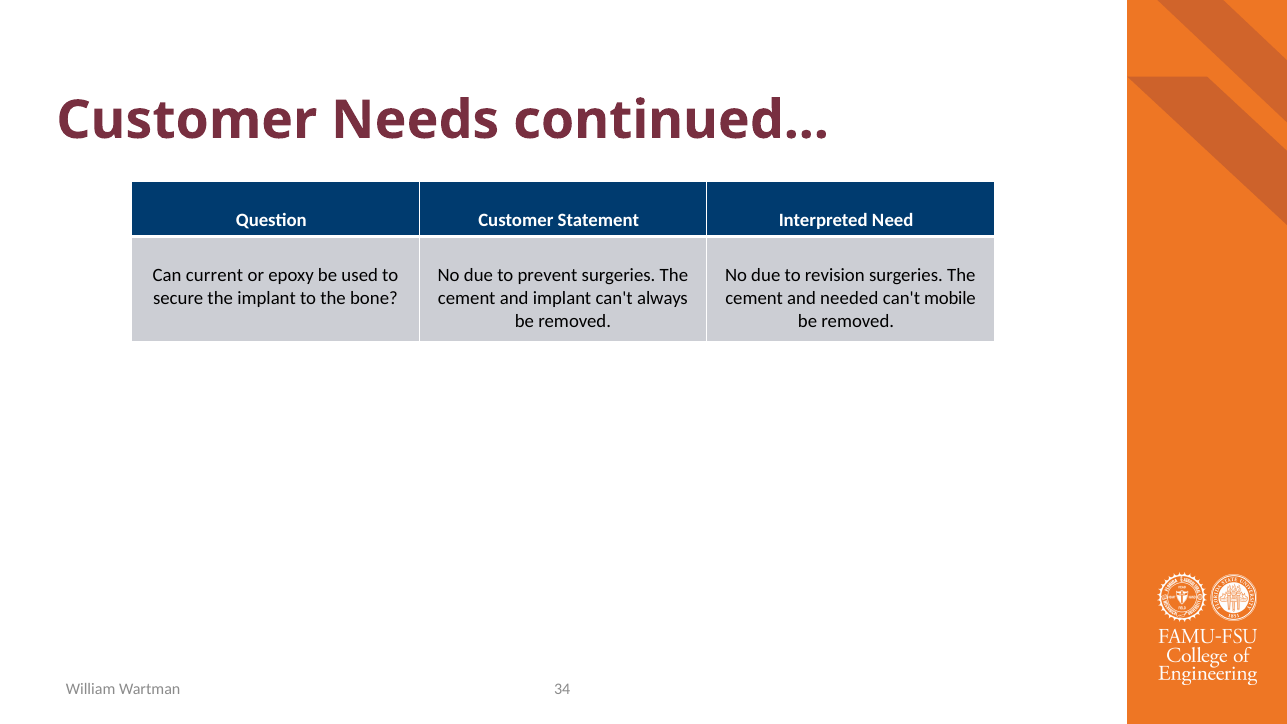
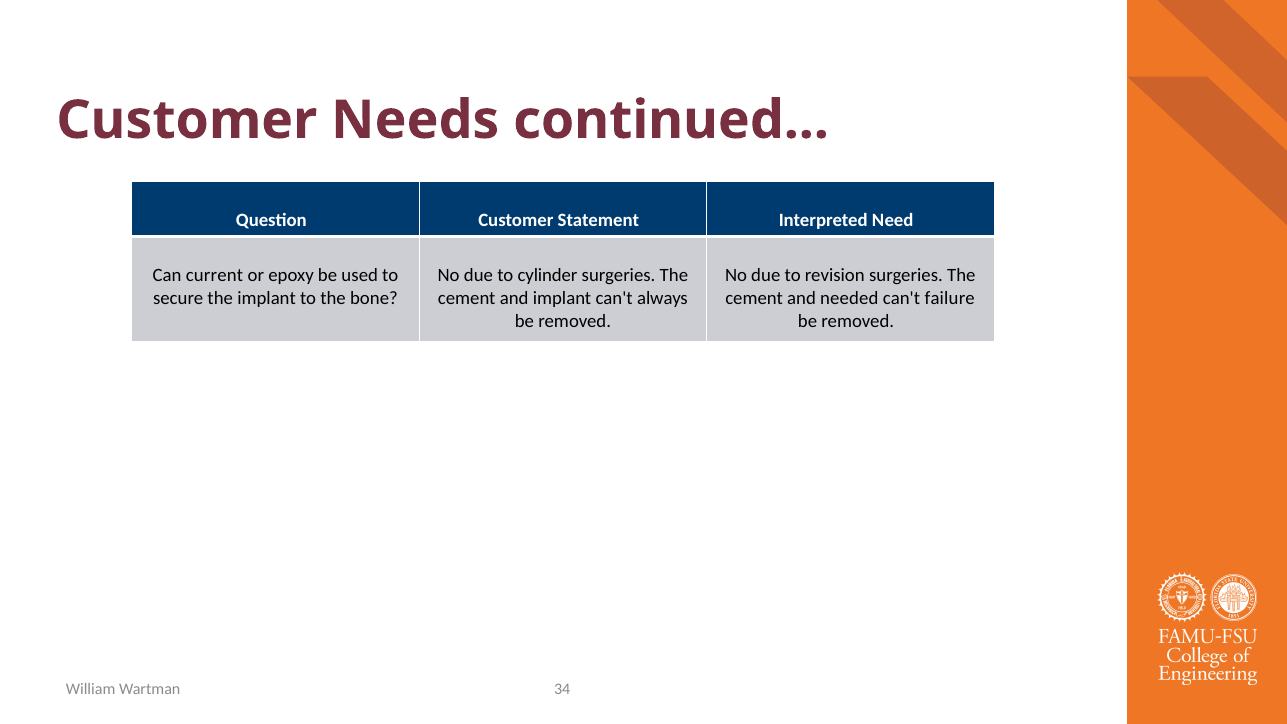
prevent: prevent -> cylinder
mobile: mobile -> failure
